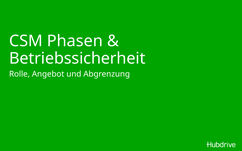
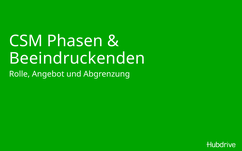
Betriebssicherheit: Betriebssicherheit -> Beeindruckenden
